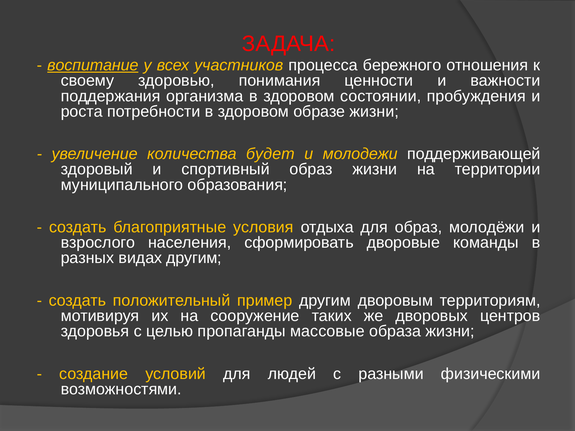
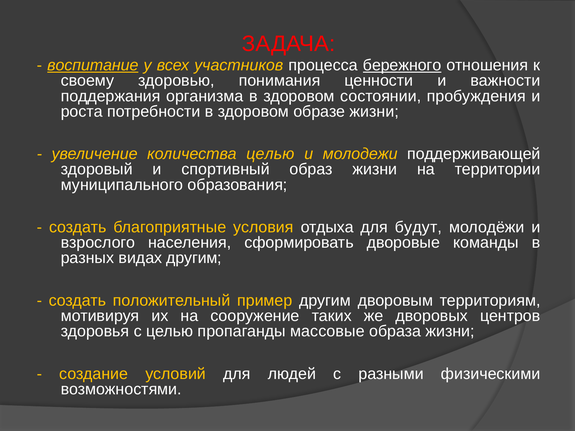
бережного underline: none -> present
количества будет: будет -> целью
для образ: образ -> будут
